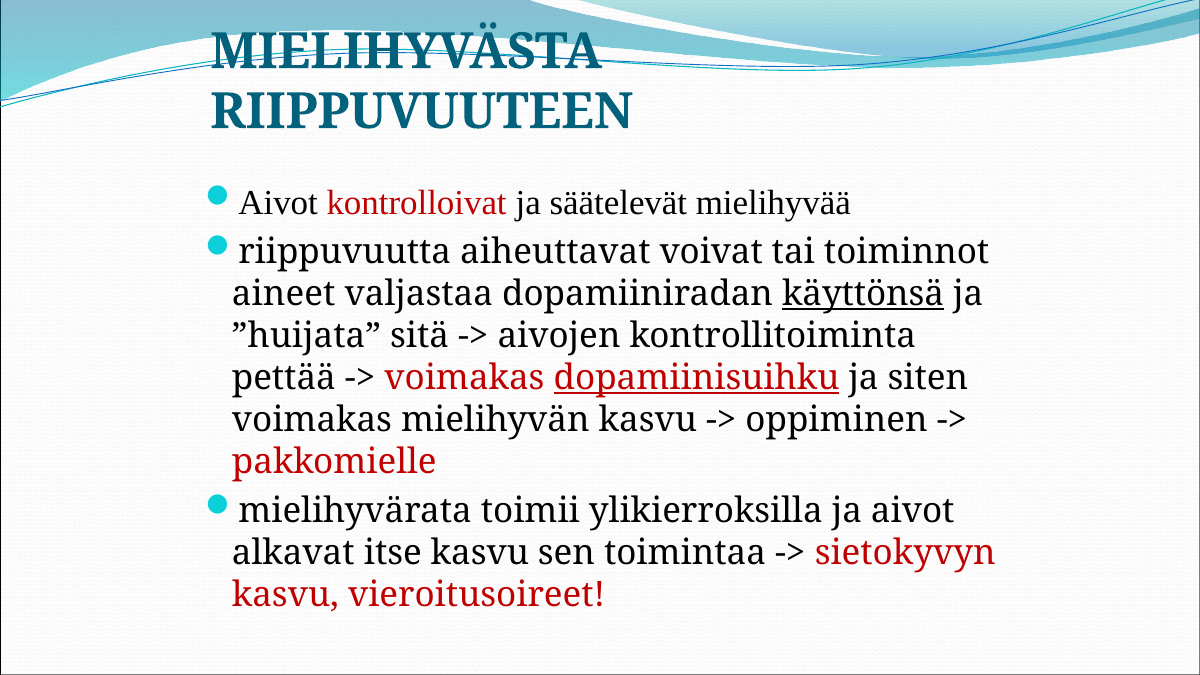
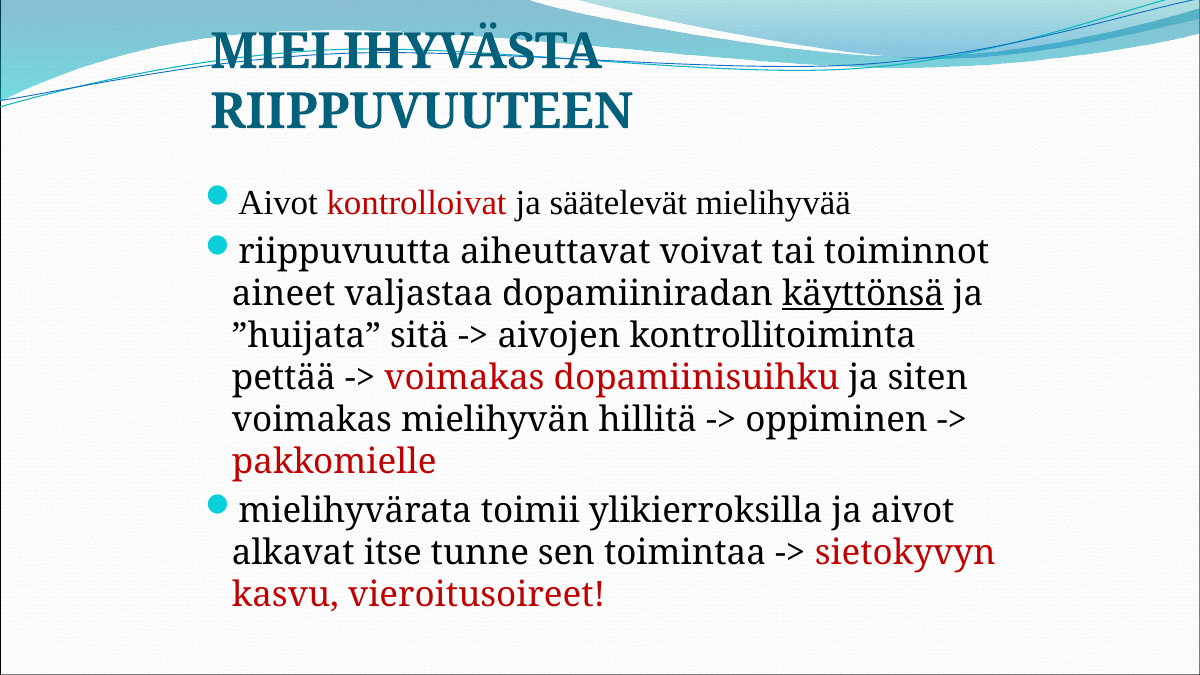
dopamiinisuihku underline: present -> none
mielihyvän kasvu: kasvu -> hillitä
itse kasvu: kasvu -> tunne
